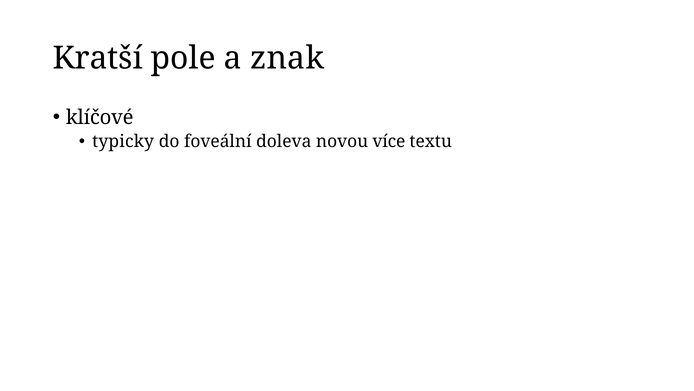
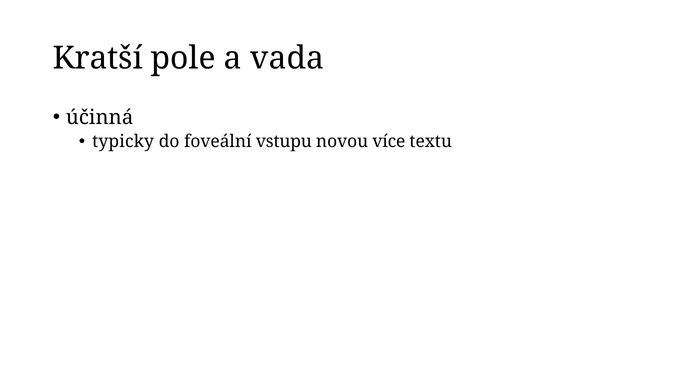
znak: znak -> vada
klíčové: klíčové -> účinná
doleva: doleva -> vstupu
